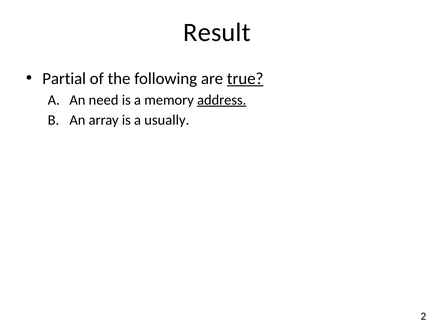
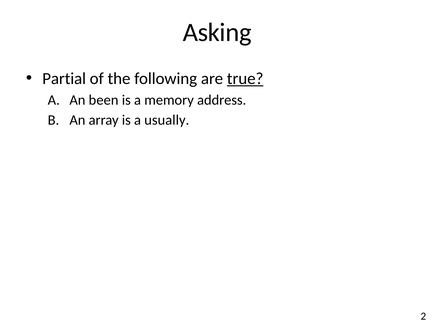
Result: Result -> Asking
need: need -> been
address underline: present -> none
